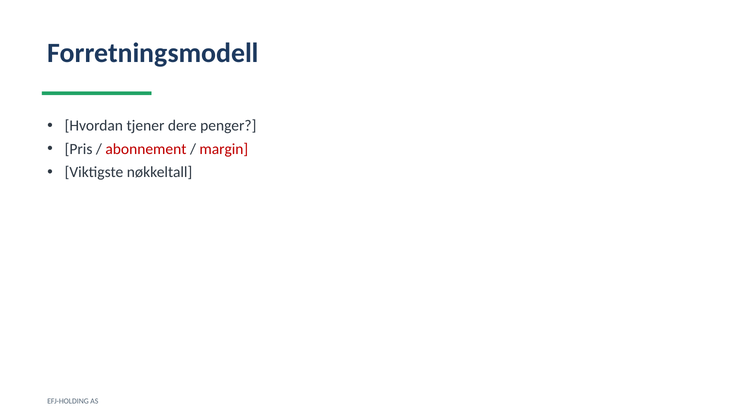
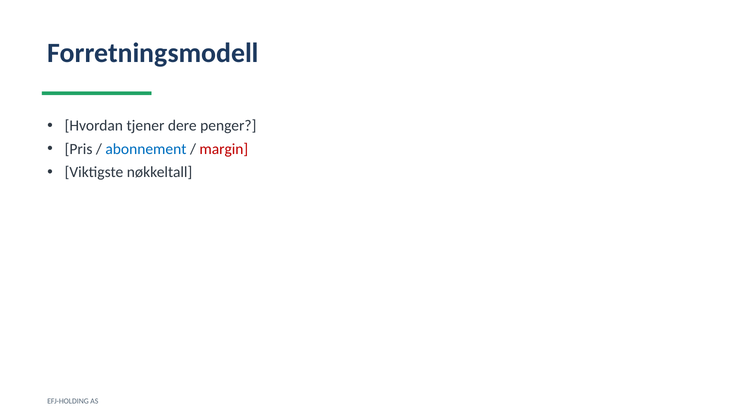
abonnement colour: red -> blue
